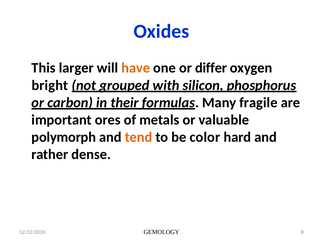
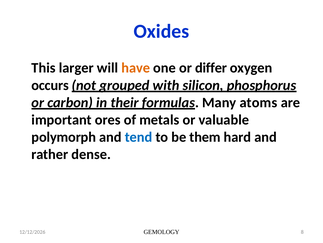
bright: bright -> occurs
fragile: fragile -> atoms
tend colour: orange -> blue
color: color -> them
